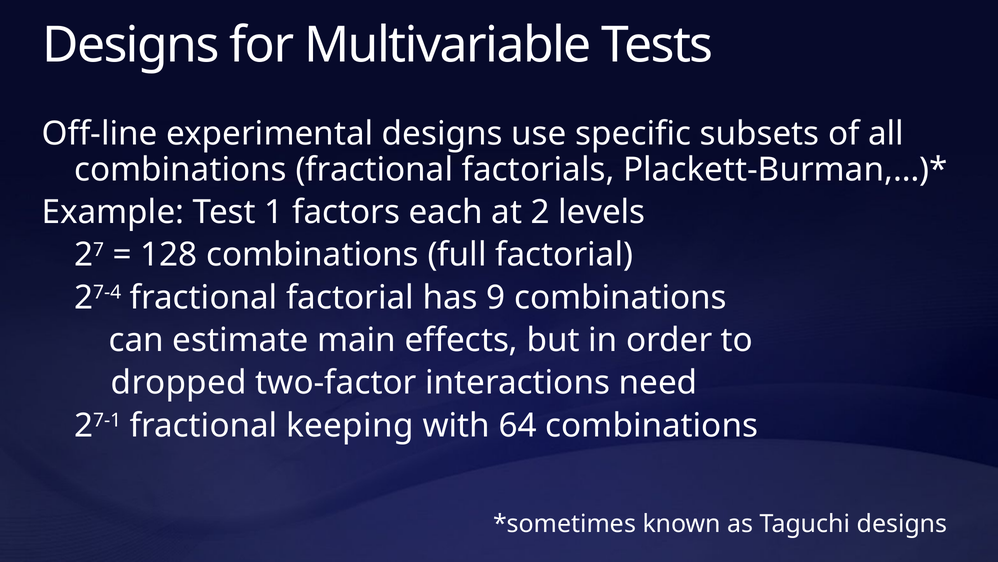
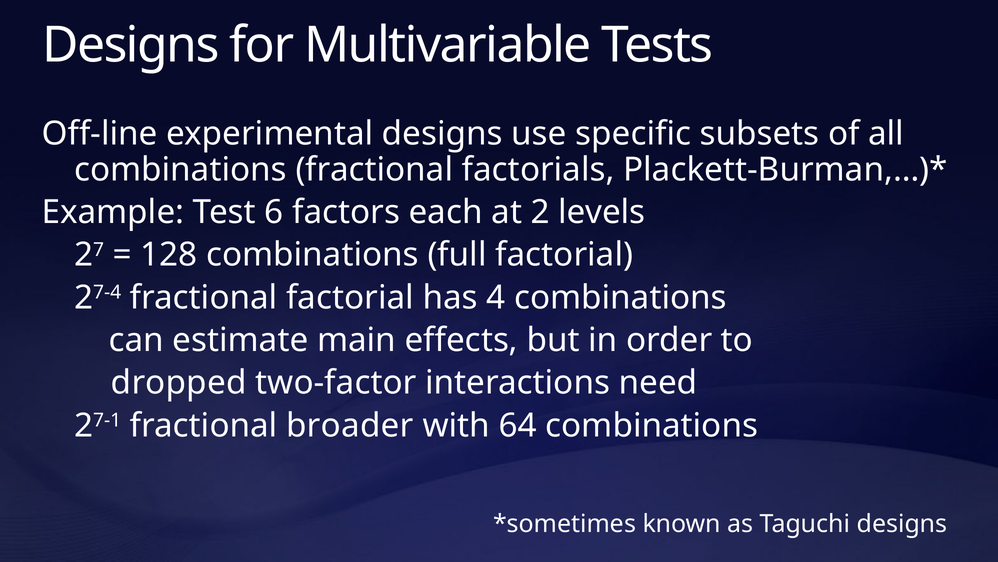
1: 1 -> 6
9: 9 -> 4
keeping: keeping -> broader
